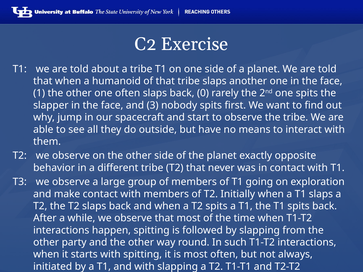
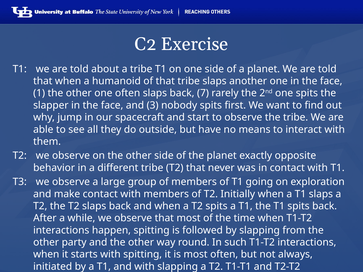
0: 0 -> 7
